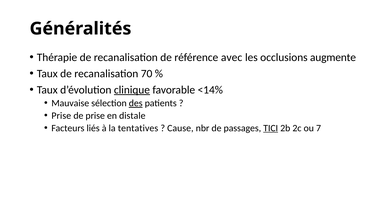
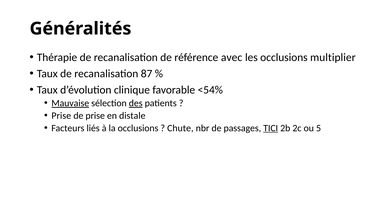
augmente: augmente -> multiplier
70: 70 -> 87
clinique underline: present -> none
<14%: <14% -> <54%
Mauvaise underline: none -> present
la tentatives: tentatives -> occlusions
Cause: Cause -> Chute
7: 7 -> 5
